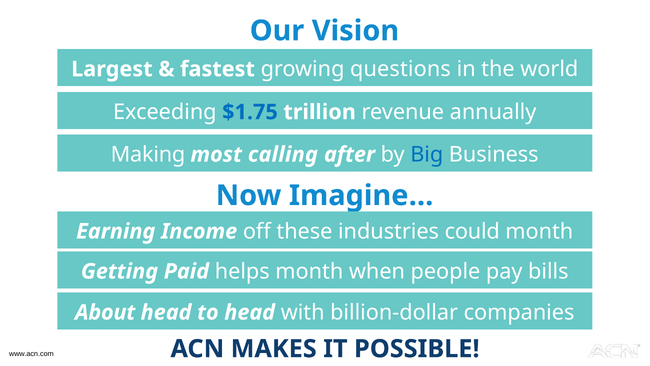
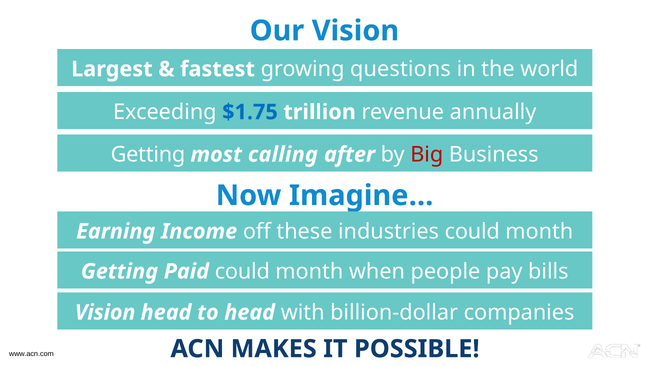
Making at (148, 154): Making -> Getting
Big colour: blue -> red
Paid helps: helps -> could
About at (105, 312): About -> Vision
